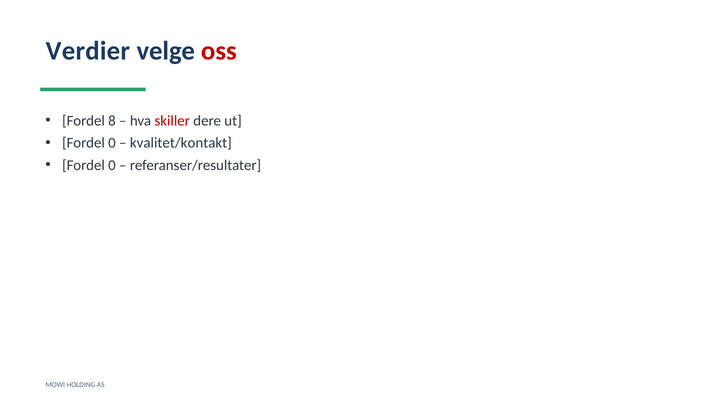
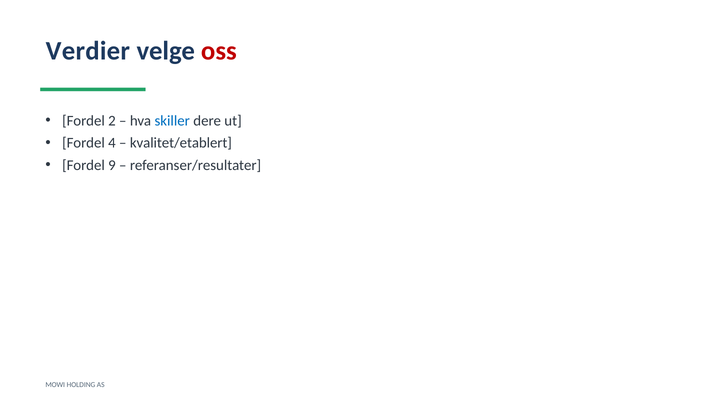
8: 8 -> 2
skiller colour: red -> blue
0 at (112, 143): 0 -> 4
kvalitet/kontakt: kvalitet/kontakt -> kvalitet/etablert
0 at (112, 166): 0 -> 9
